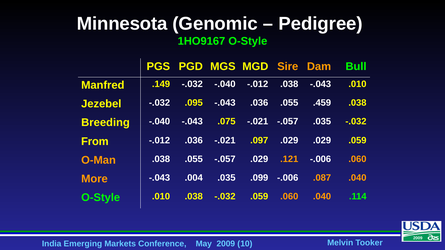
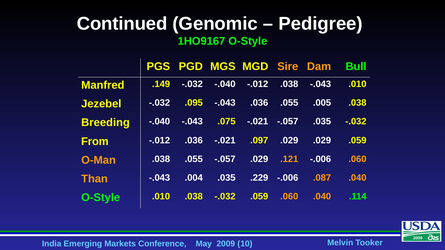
Minnesota: Minnesota -> Continued
.459: .459 -> .005
More: More -> Than
.099: .099 -> .229
